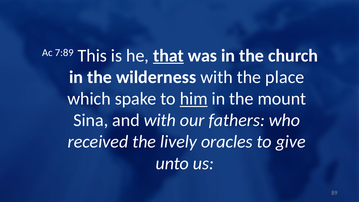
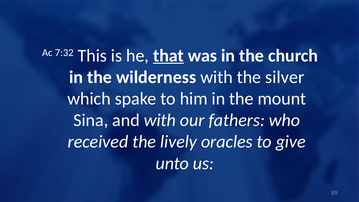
7:89: 7:89 -> 7:32
place: place -> silver
him underline: present -> none
